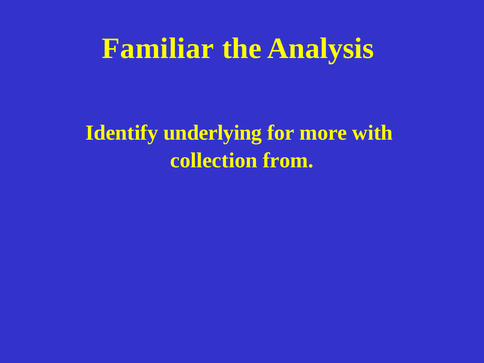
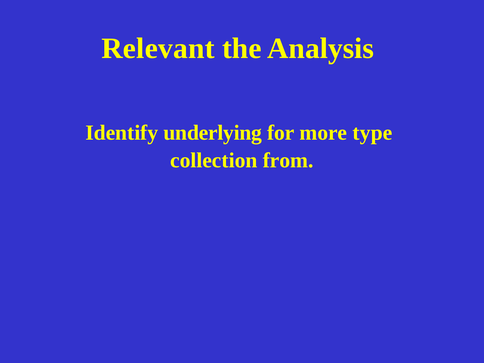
Familiar: Familiar -> Relevant
with: with -> type
